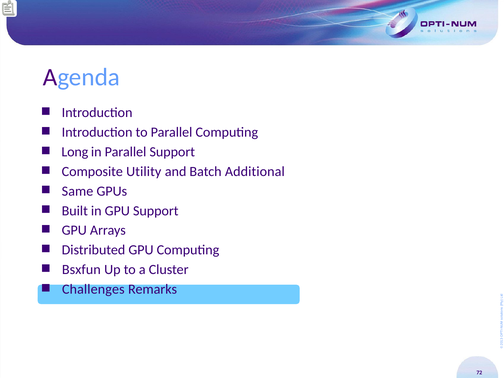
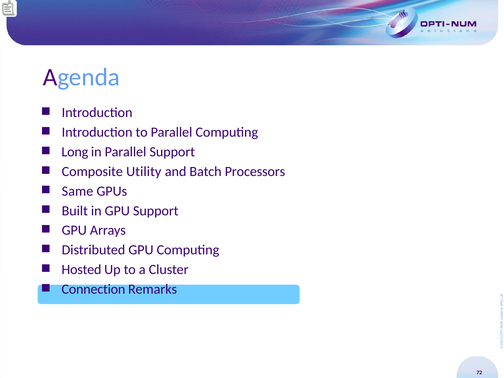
Additional: Additional -> Processors
Bsxfun: Bsxfun -> Hosted
Challenges: Challenges -> Connection
